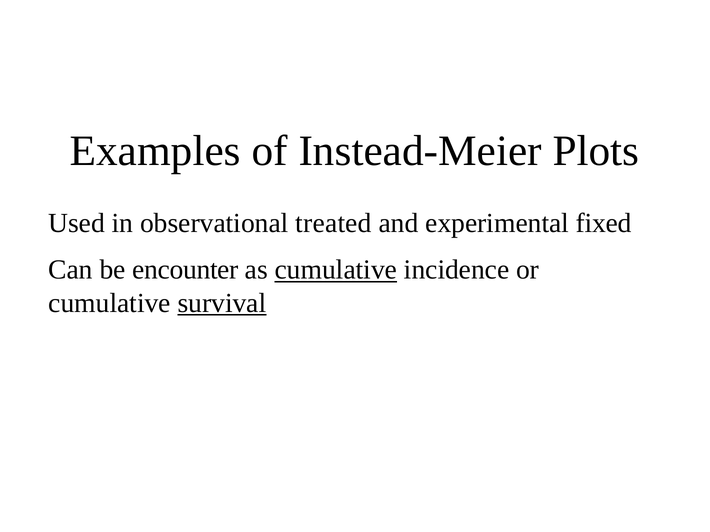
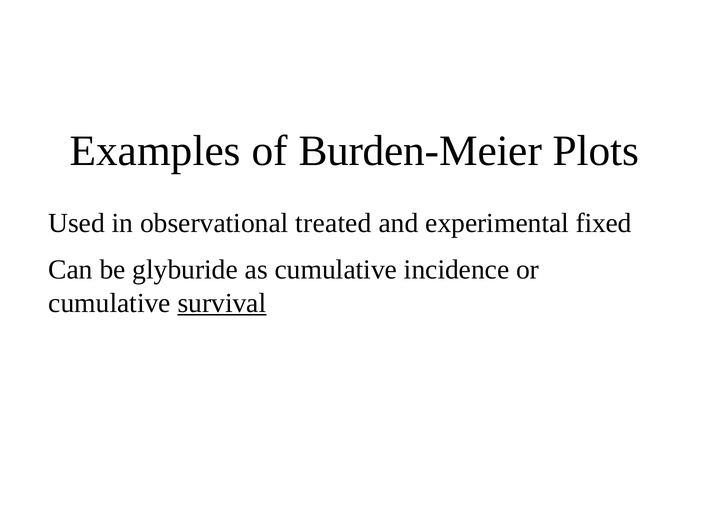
Instead-Meier: Instead-Meier -> Burden-Meier
encounter: encounter -> glyburide
cumulative at (336, 270) underline: present -> none
